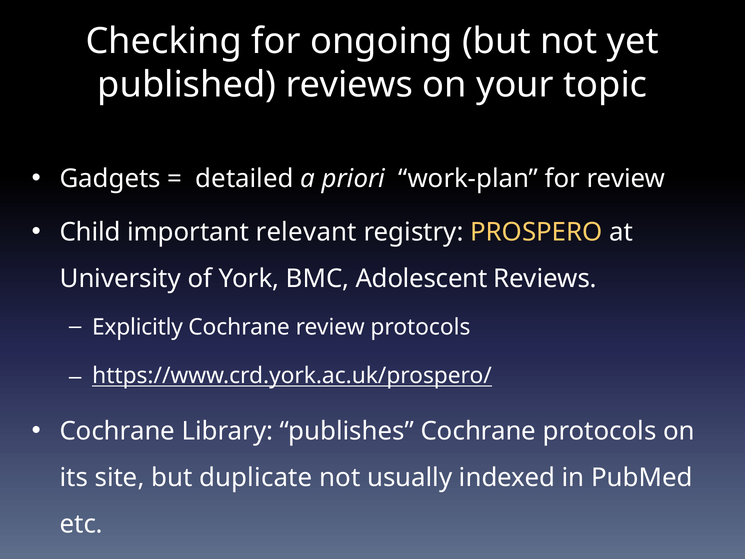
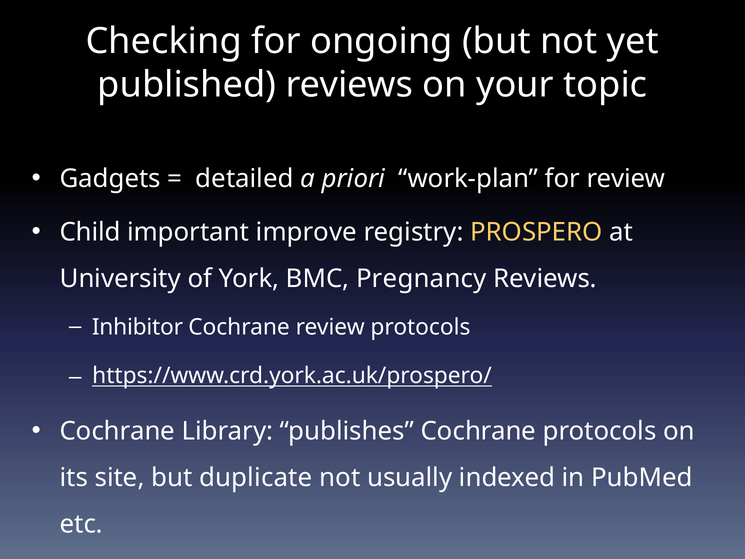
relevant: relevant -> improve
Adolescent: Adolescent -> Pregnancy
Explicitly: Explicitly -> Inhibitor
